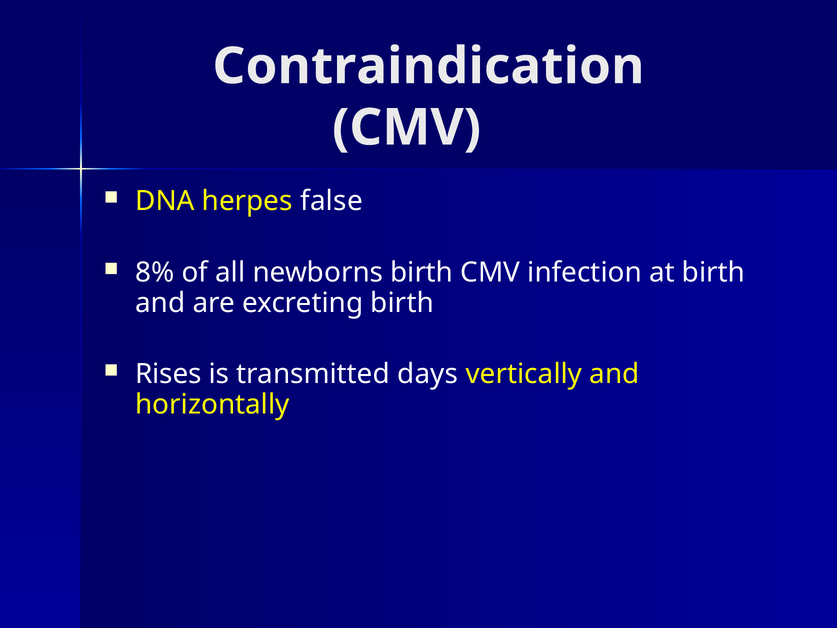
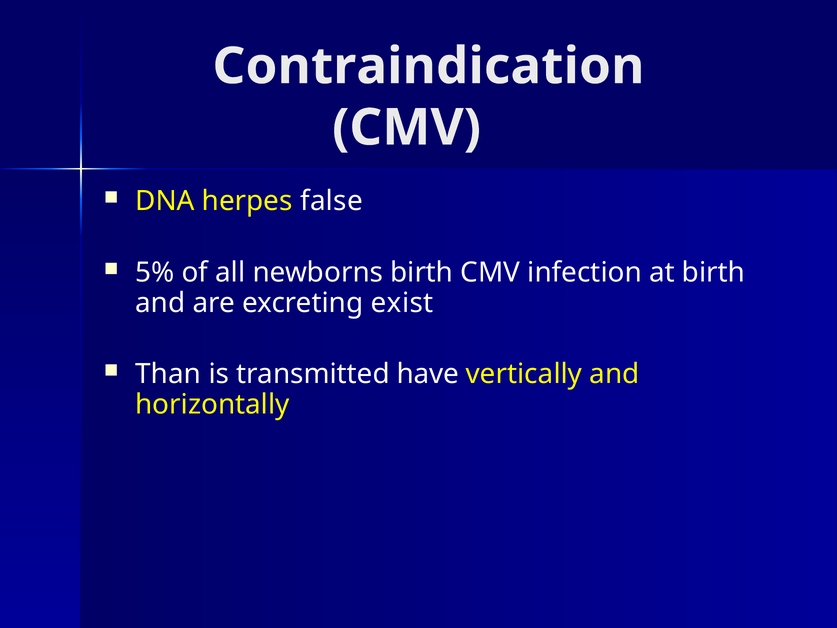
8%: 8% -> 5%
excreting birth: birth -> exist
Rises: Rises -> Than
days: days -> have
